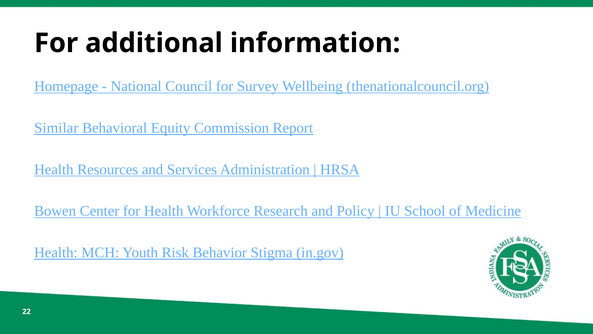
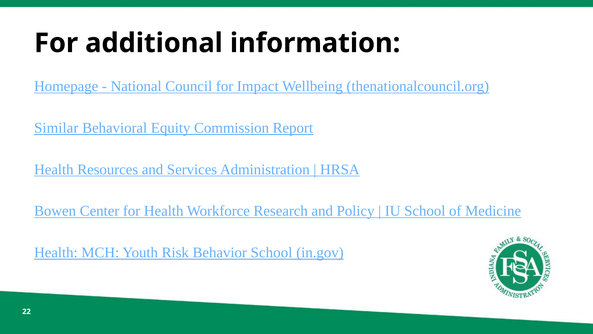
Survey: Survey -> Impact
Behavior Stigma: Stigma -> School
